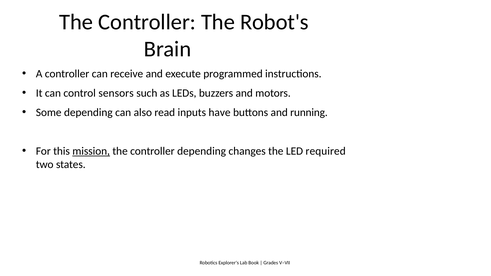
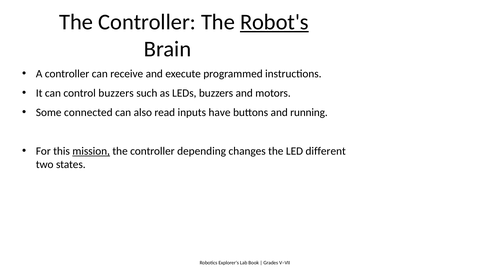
Robot's underline: none -> present
control sensors: sensors -> buzzers
Some depending: depending -> connected
required: required -> different
